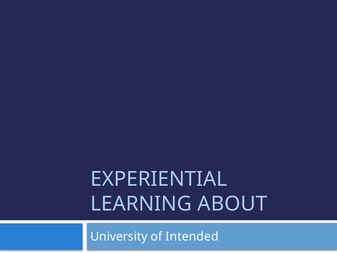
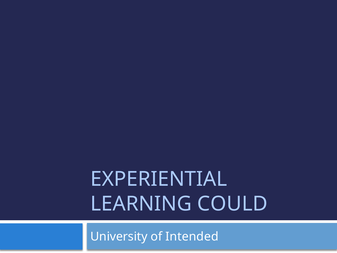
ABOUT: ABOUT -> COULD
